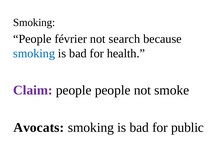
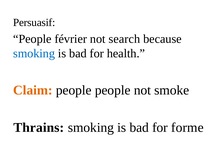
Smoking at (34, 23): Smoking -> Persuasif
Claim colour: purple -> orange
Avocats: Avocats -> Thrains
public: public -> forme
